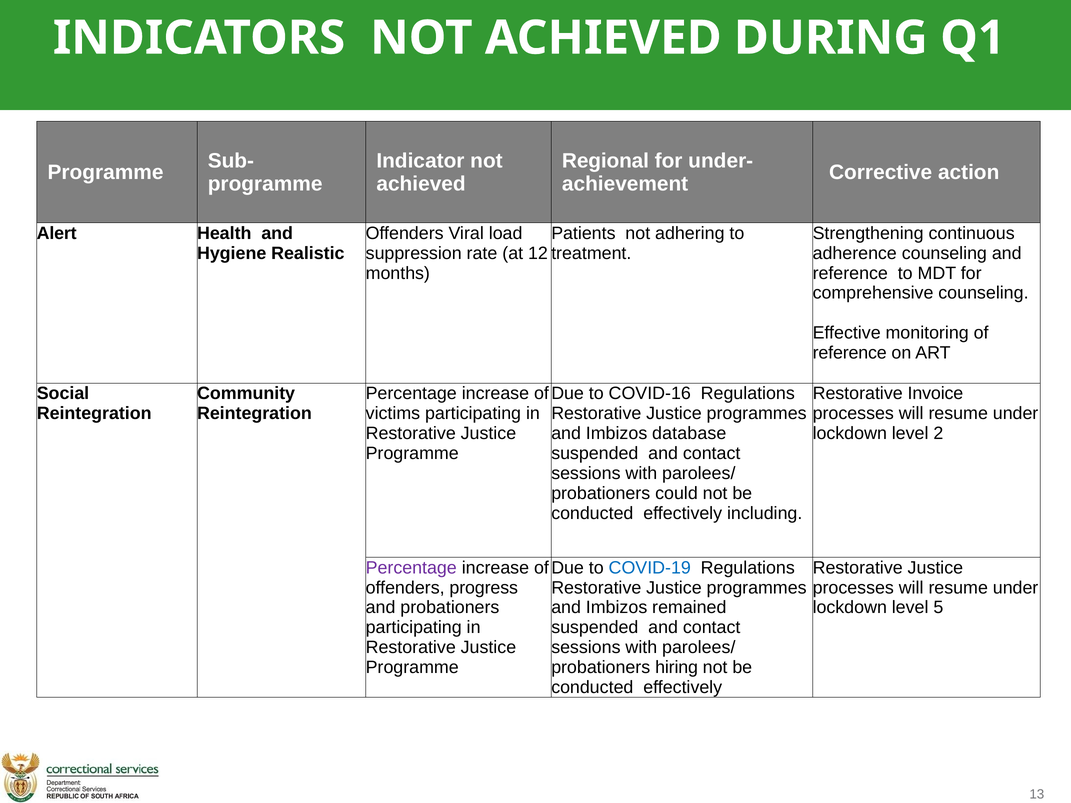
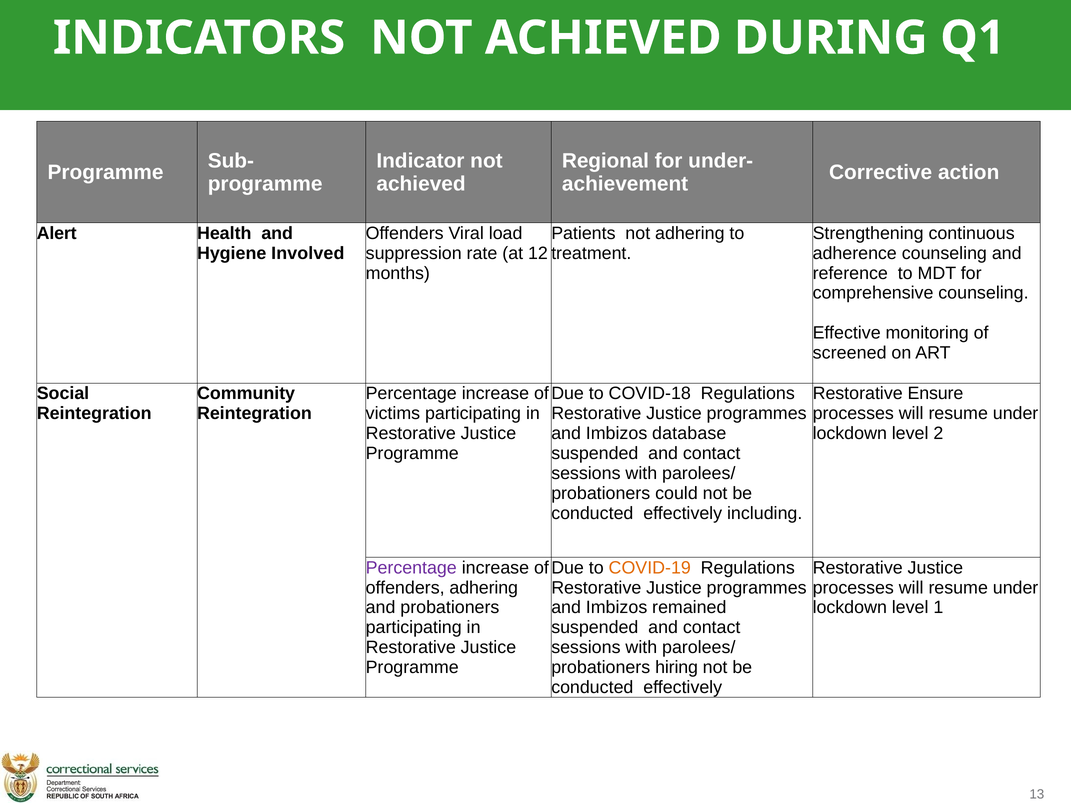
Realistic: Realistic -> Involved
reference at (850, 353): reference -> screened
COVID-16: COVID-16 -> COVID-18
Invoice: Invoice -> Ensure
COVID-19 colour: blue -> orange
offenders progress: progress -> adhering
5: 5 -> 1
